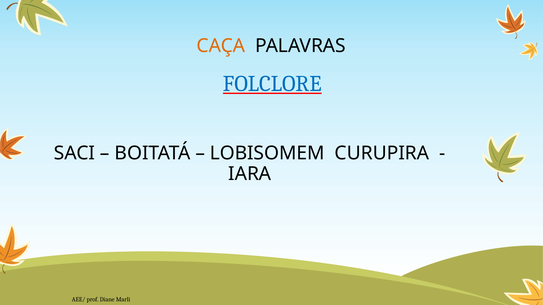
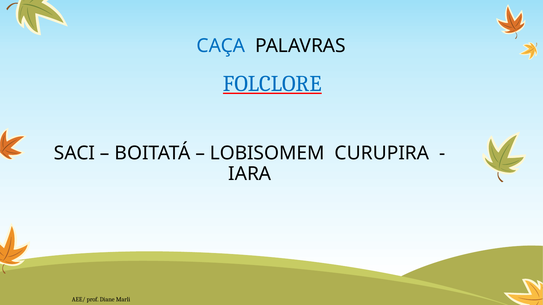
CAÇA colour: orange -> blue
